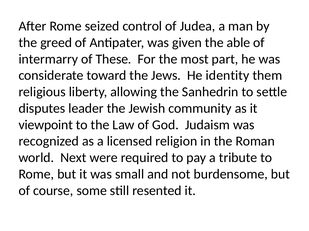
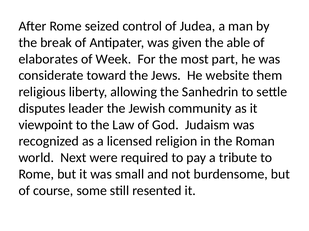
greed: greed -> break
intermarry: intermarry -> elaborates
These: These -> Week
identity: identity -> website
